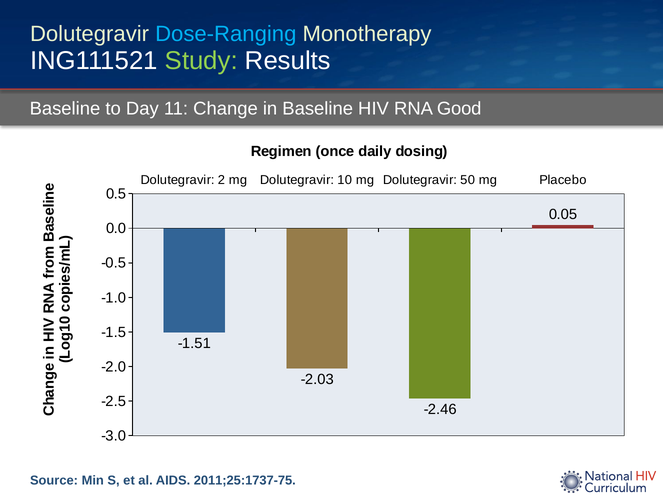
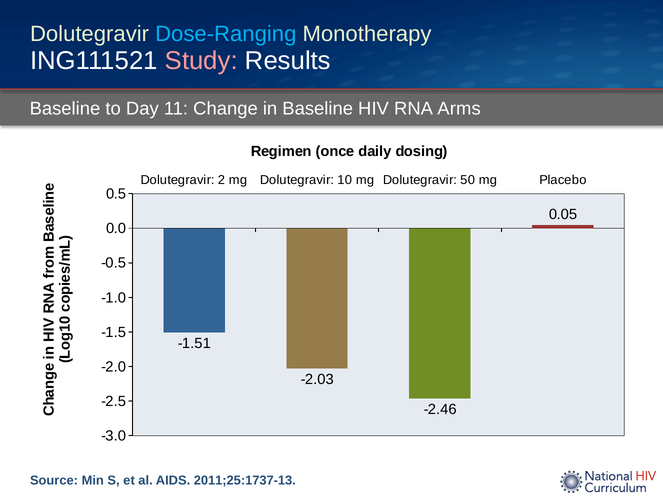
Study colour: light green -> pink
Good: Good -> Arms
2011;25:1737-75: 2011;25:1737-75 -> 2011;25:1737-13
